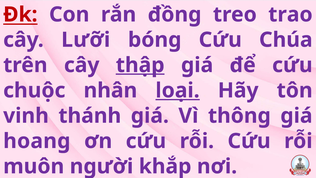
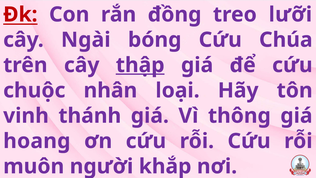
trao: trao -> lưỡi
Lưỡi: Lưỡi -> Ngài
loại underline: present -> none
